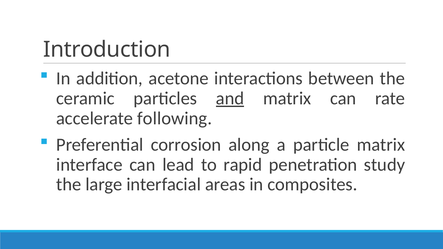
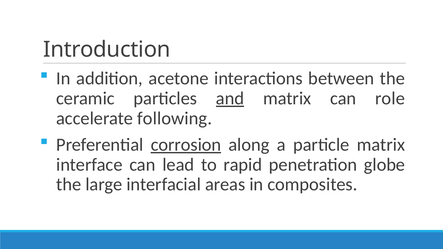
rate: rate -> role
corrosion underline: none -> present
study: study -> globe
